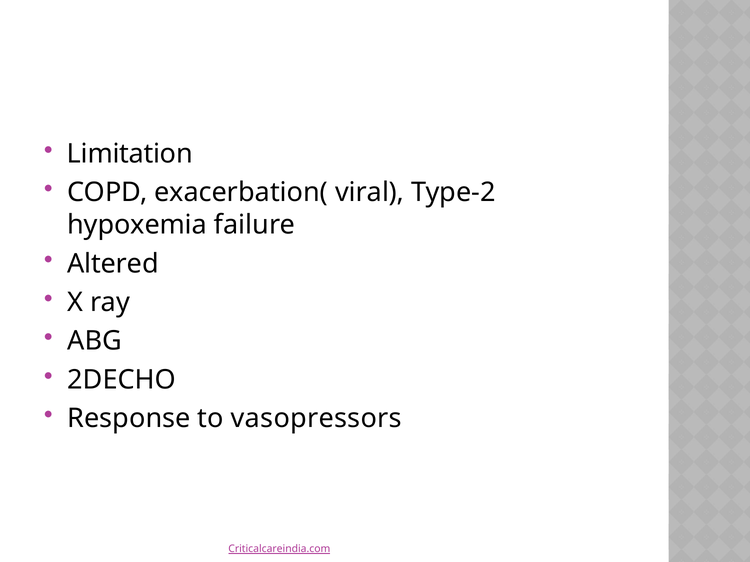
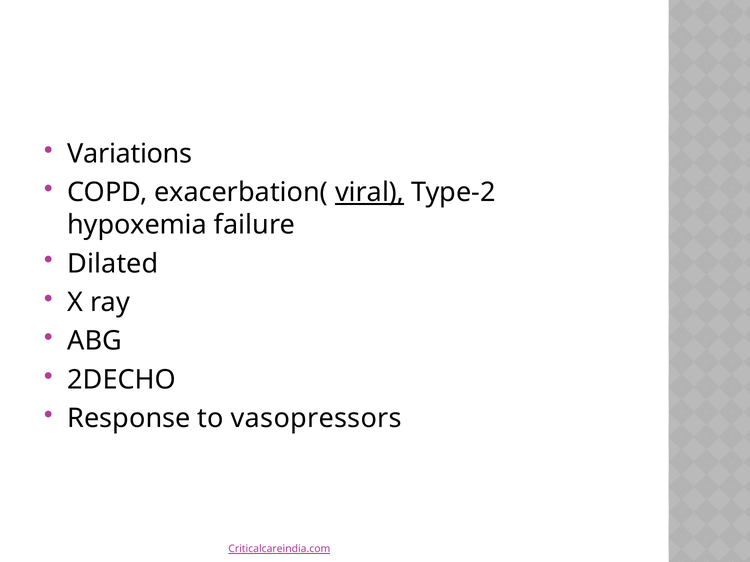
Limitation: Limitation -> Variations
viral underline: none -> present
Altered: Altered -> Dilated
